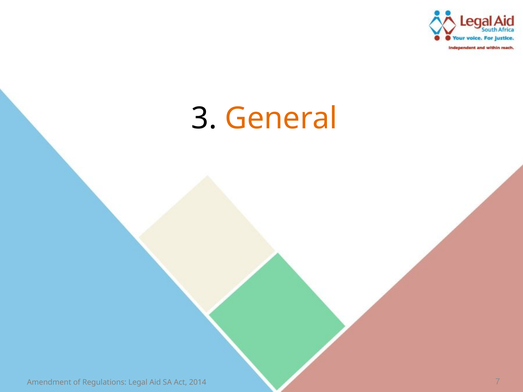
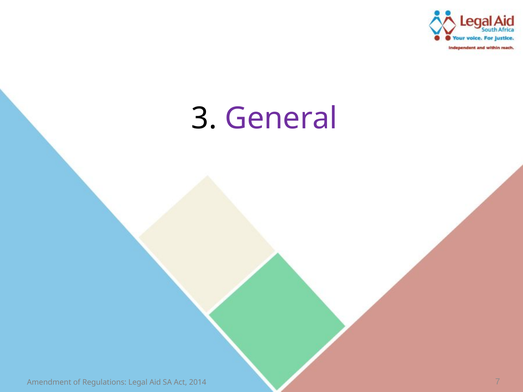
General colour: orange -> purple
